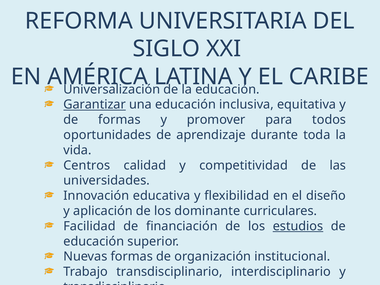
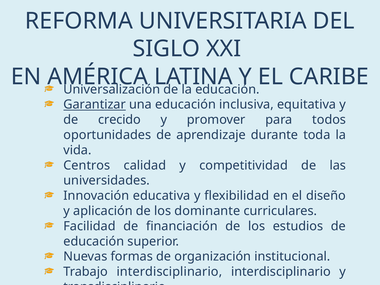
de formas: formas -> crecido
estudios underline: present -> none
Trabajo transdisciplinario: transdisciplinario -> interdisciplinario
